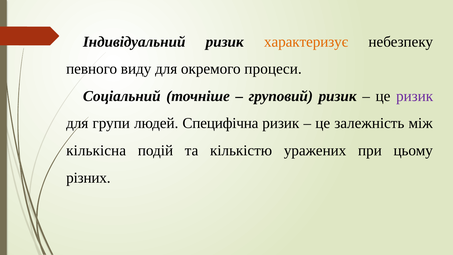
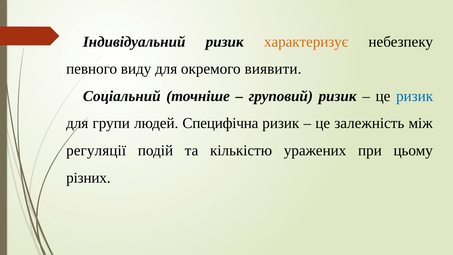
процеси: процеси -> виявити
ризик at (415, 96) colour: purple -> blue
кількісна: кількісна -> регуляції
